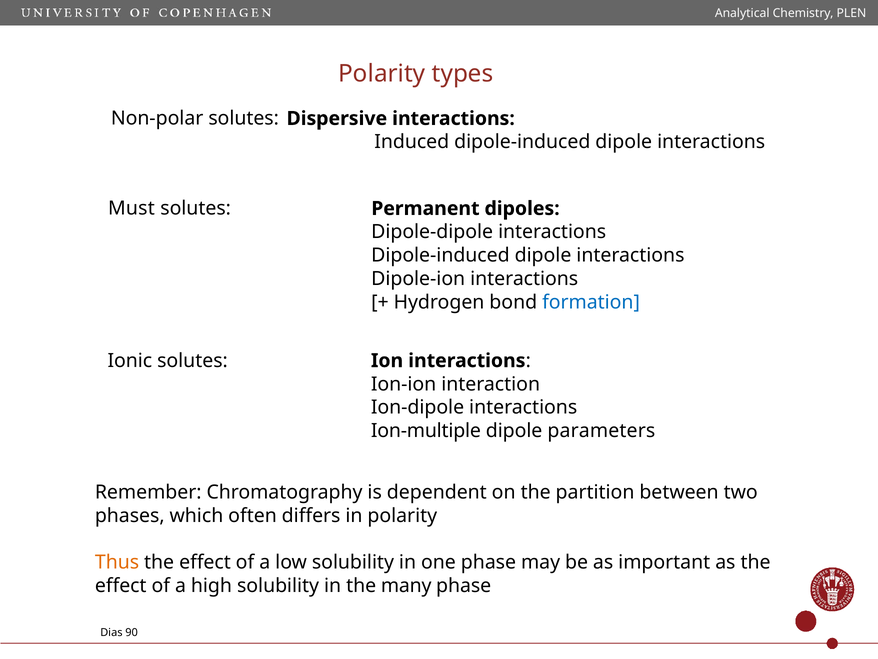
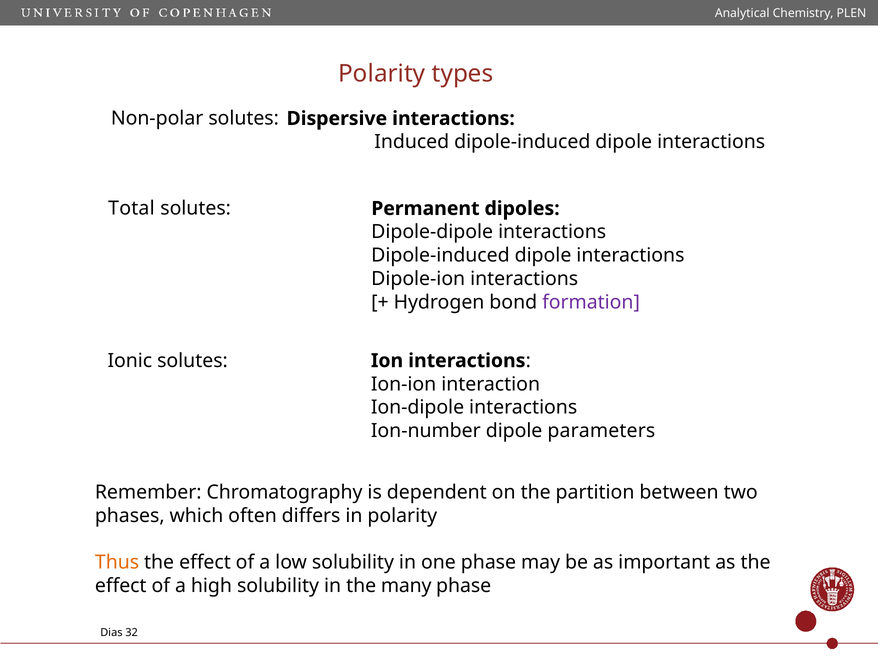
Must: Must -> Total
formation colour: blue -> purple
Ion-multiple: Ion-multiple -> Ion-number
90: 90 -> 32
